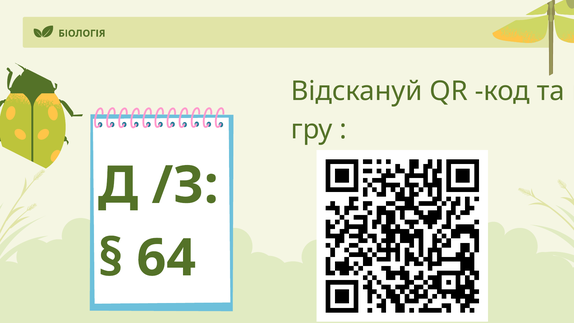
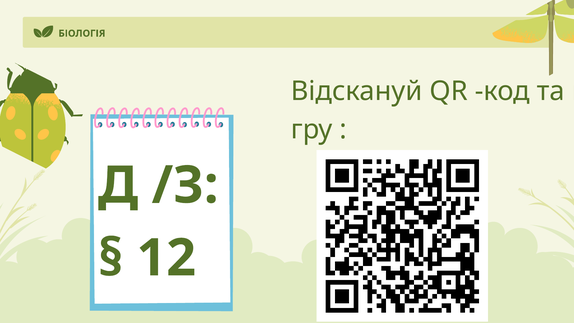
64: 64 -> 12
